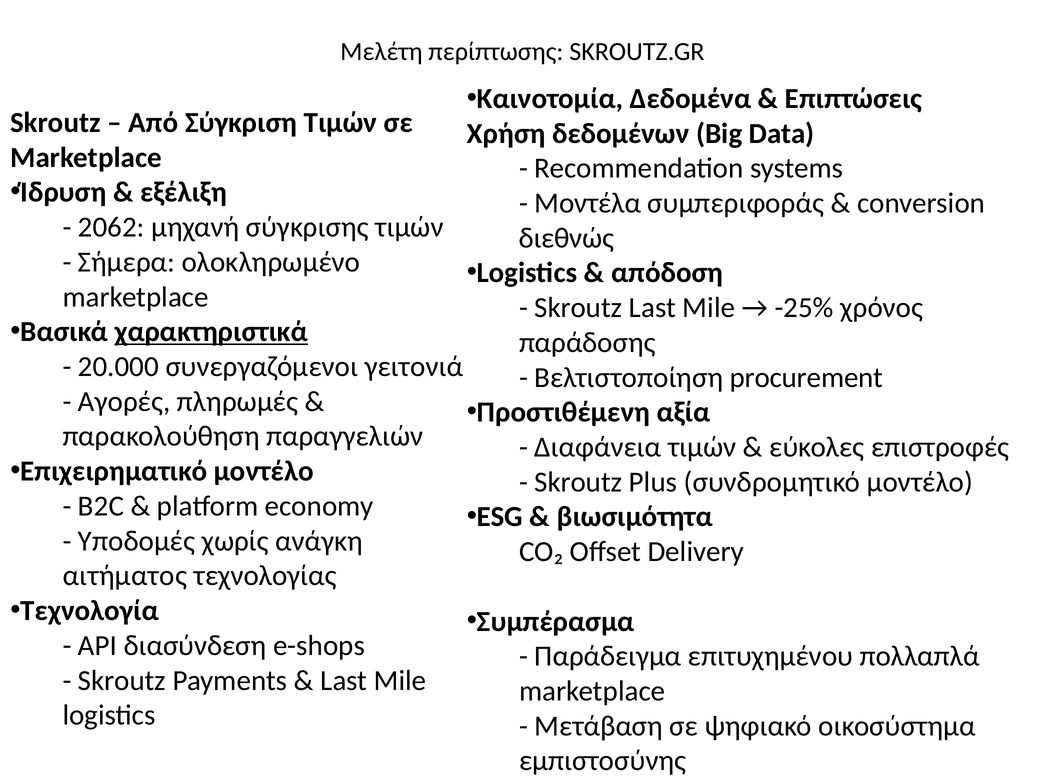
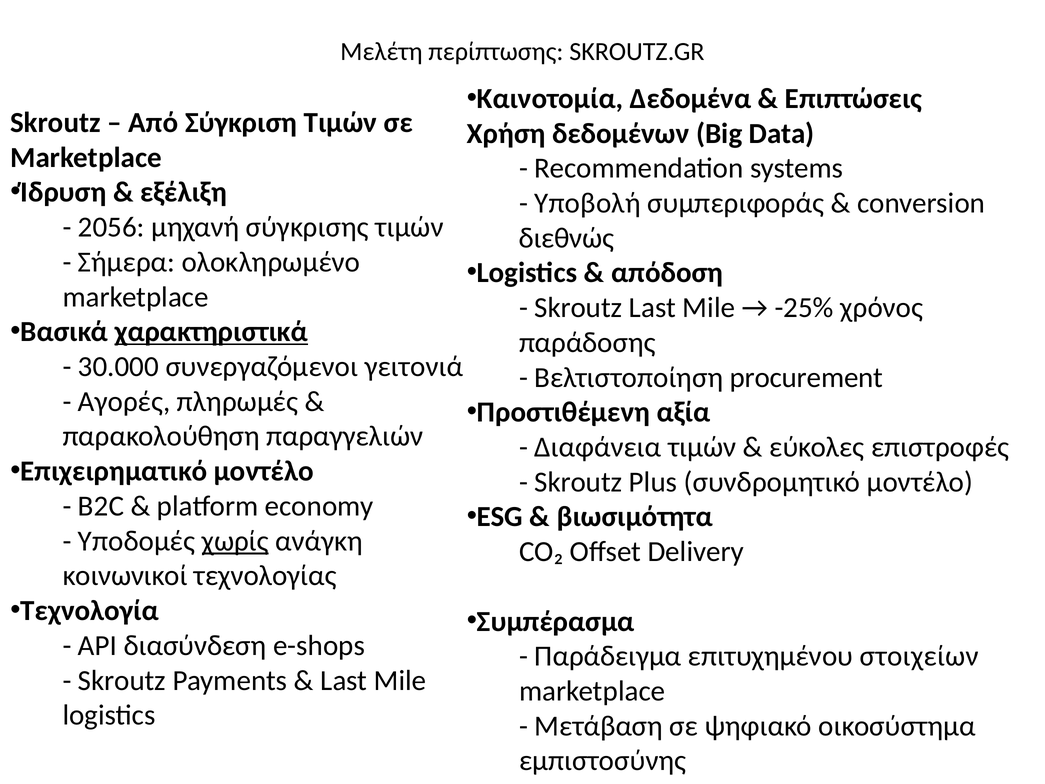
Μοντέλα: Μοντέλα -> Υποβολή
2062: 2062 -> 2056
20.000: 20.000 -> 30.000
χωρίς underline: none -> present
αιτήματος: αιτήματος -> κοινωνικοί
πολλαπλά: πολλαπλά -> στοιχείων
